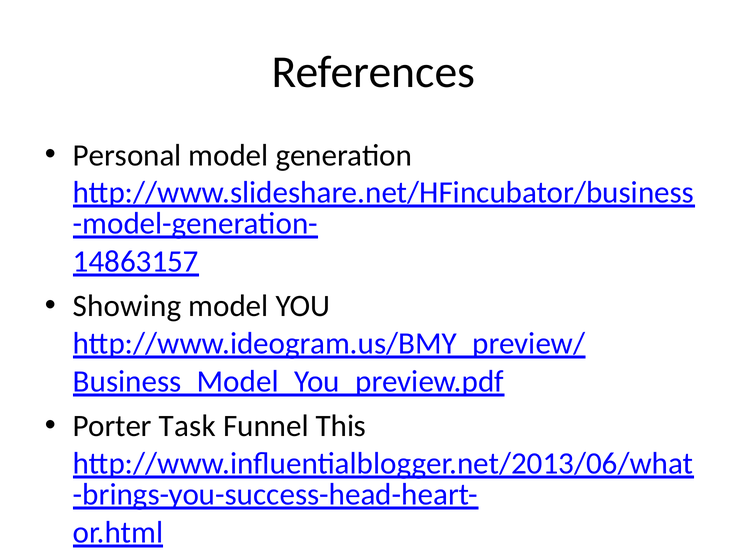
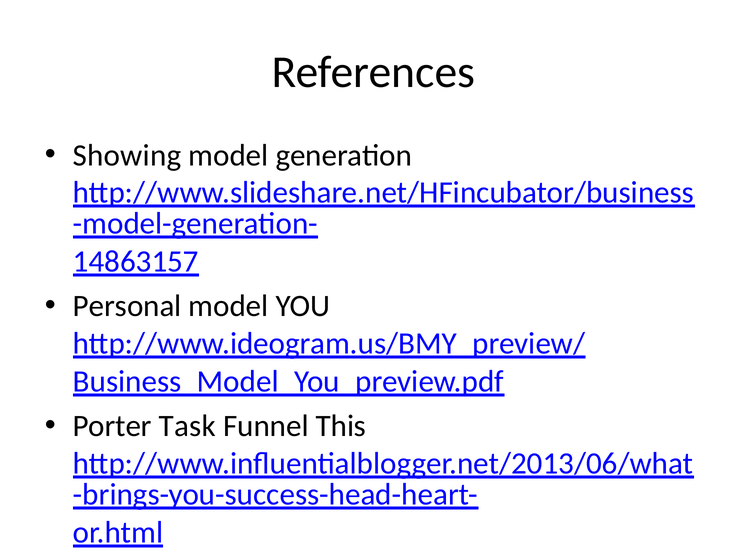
Personal: Personal -> Showing
Showing: Showing -> Personal
